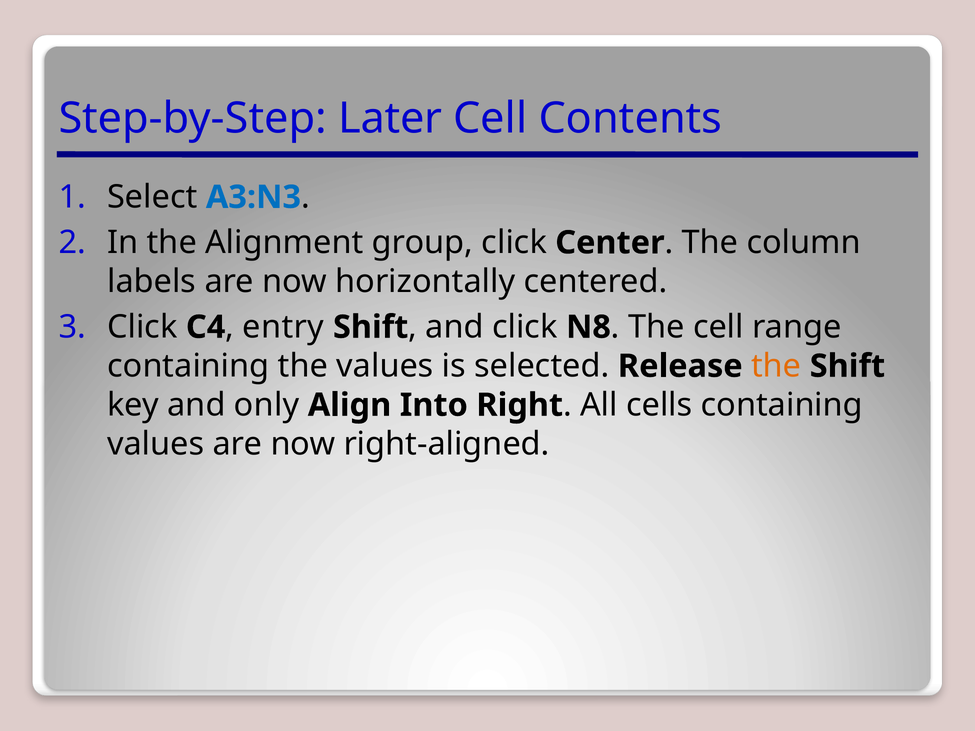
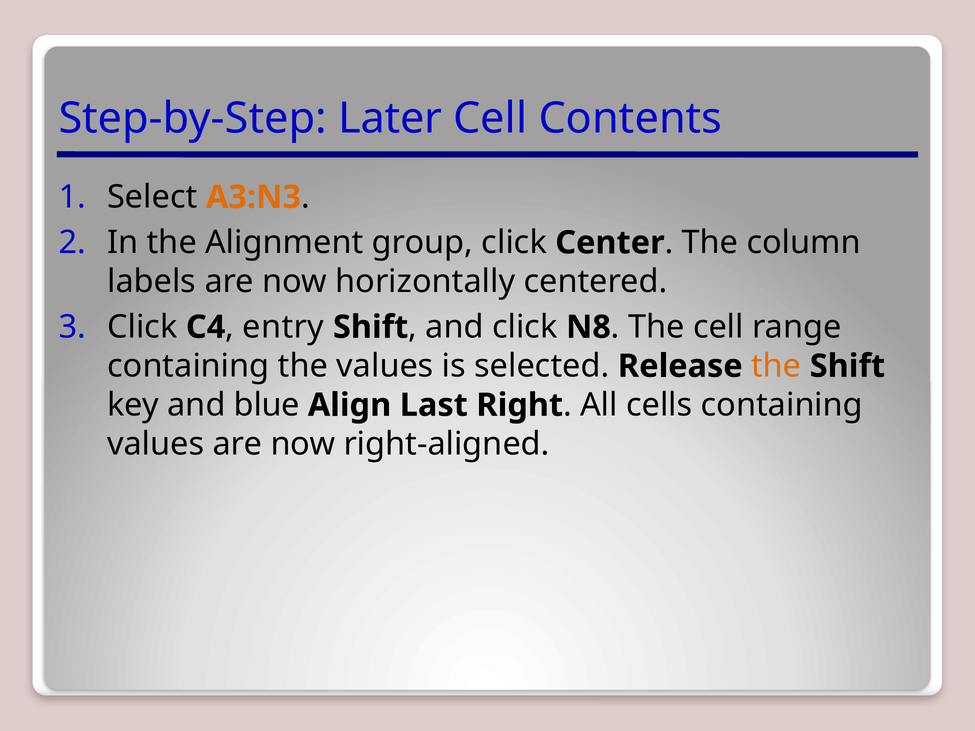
A3:N3 colour: blue -> orange
only: only -> blue
Into: Into -> Last
